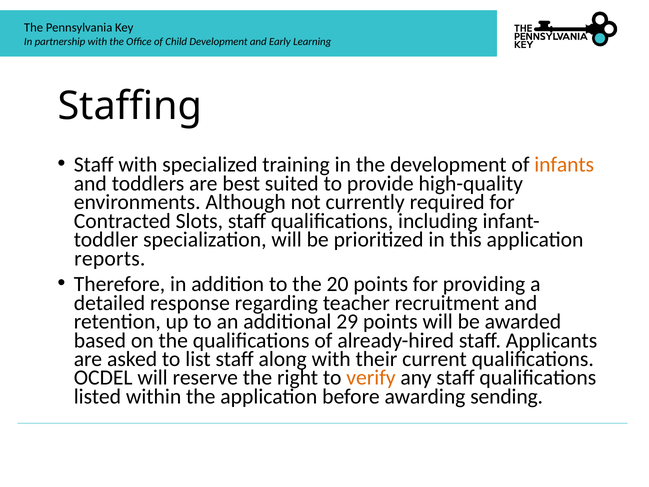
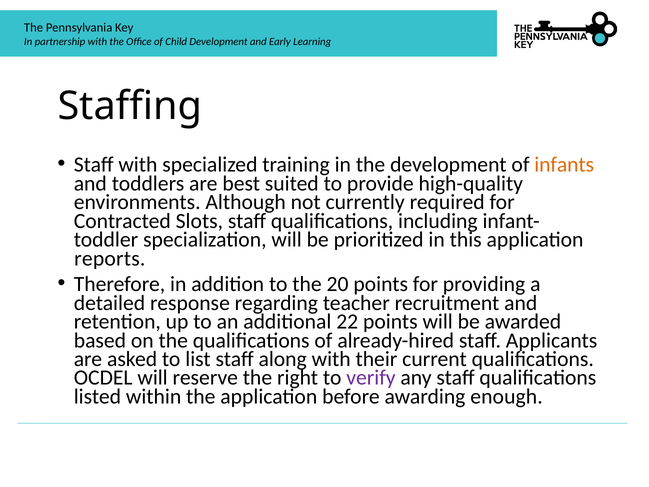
29: 29 -> 22
verify colour: orange -> purple
sending: sending -> enough
